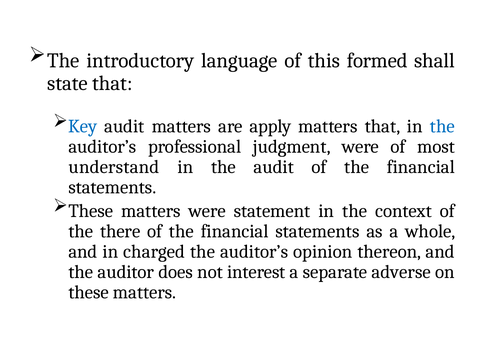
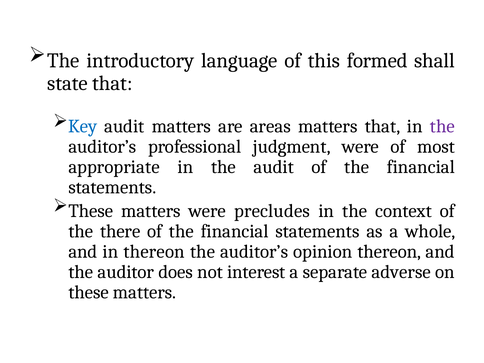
apply: apply -> areas
the at (442, 126) colour: blue -> purple
understand: understand -> appropriate
statement: statement -> precludes
in charged: charged -> thereon
